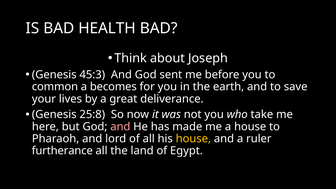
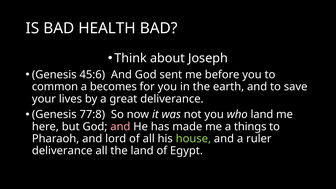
45:3: 45:3 -> 45:6
25:8: 25:8 -> 77:8
who take: take -> land
a house: house -> things
house at (193, 139) colour: yellow -> light green
furtherance at (62, 151): furtherance -> deliverance
